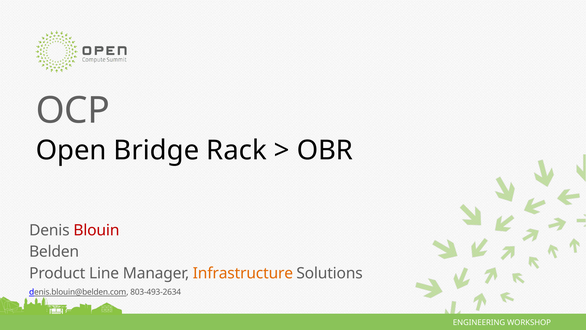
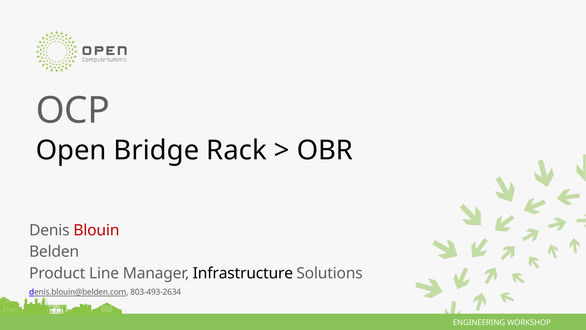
Infrastructure colour: orange -> black
